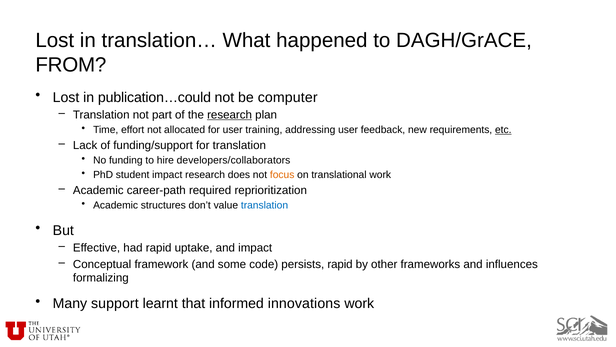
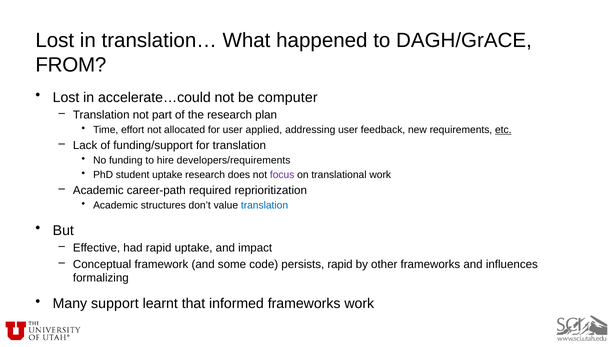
publication…could: publication…could -> accelerate…could
research at (230, 115) underline: present -> none
training: training -> applied
developers/collaborators: developers/collaborators -> developers/requirements
student impact: impact -> uptake
focus colour: orange -> purple
informed innovations: innovations -> frameworks
